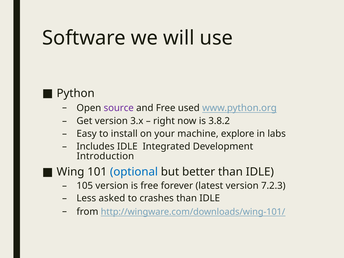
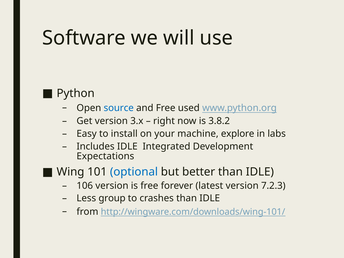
source colour: purple -> blue
Introduction: Introduction -> Expectations
105: 105 -> 106
asked: asked -> group
